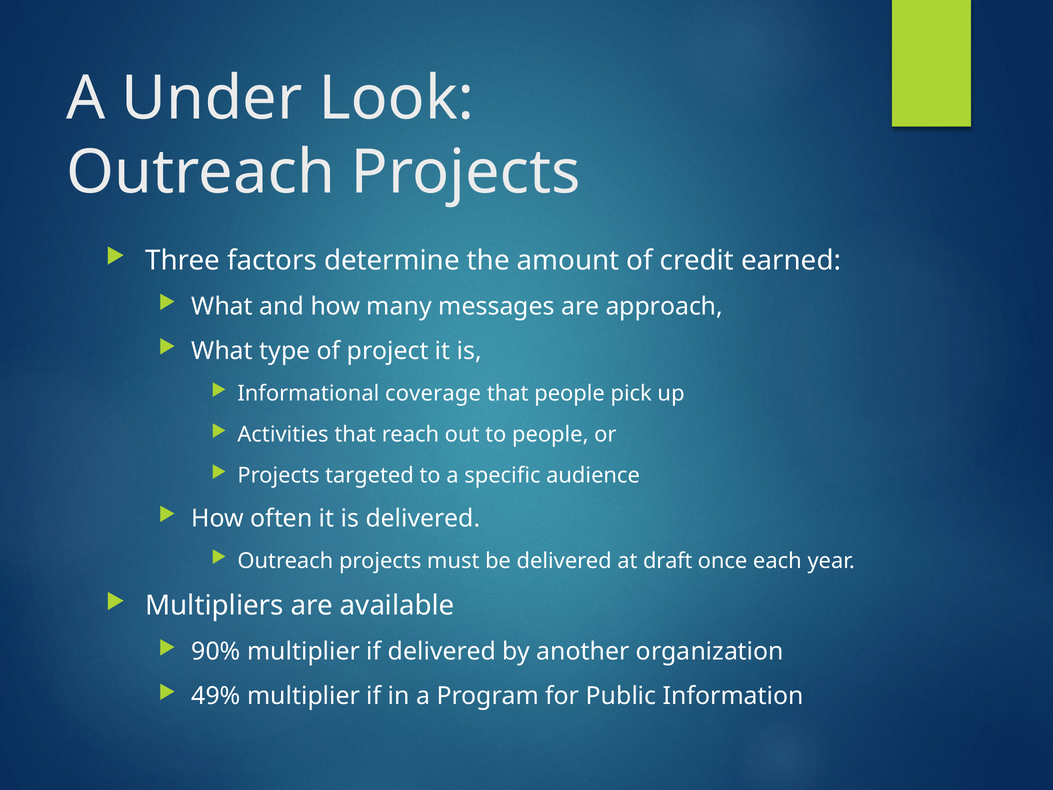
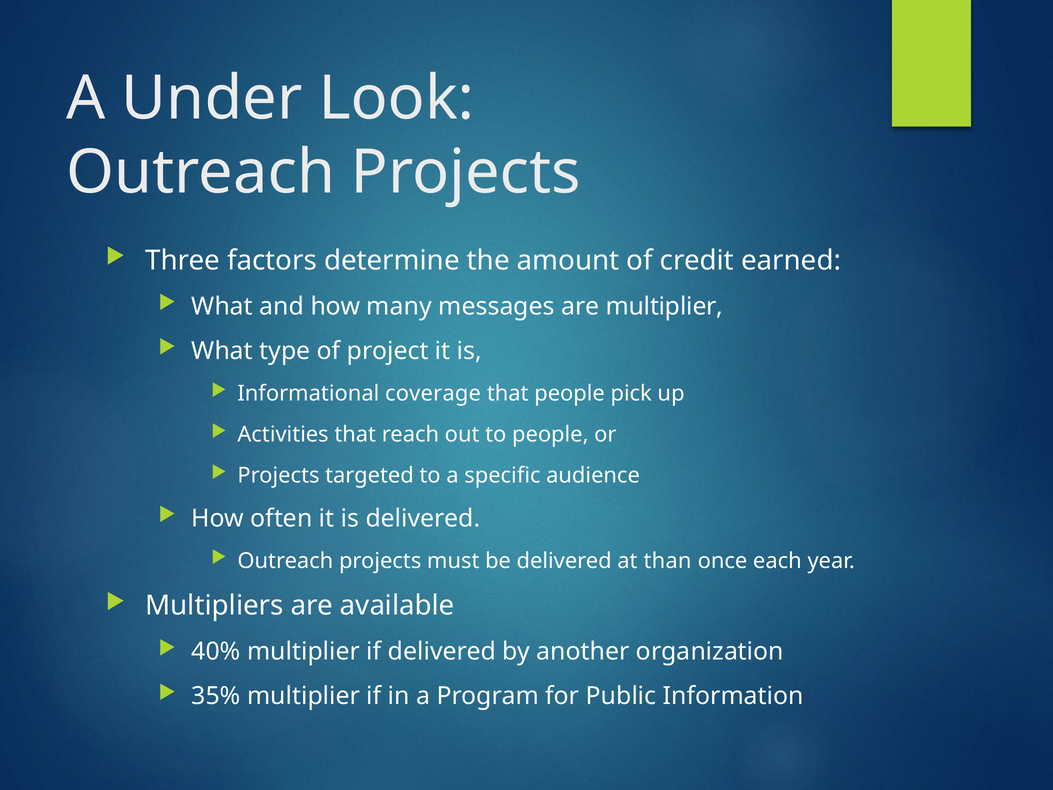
are approach: approach -> multiplier
draft: draft -> than
90%: 90% -> 40%
49%: 49% -> 35%
